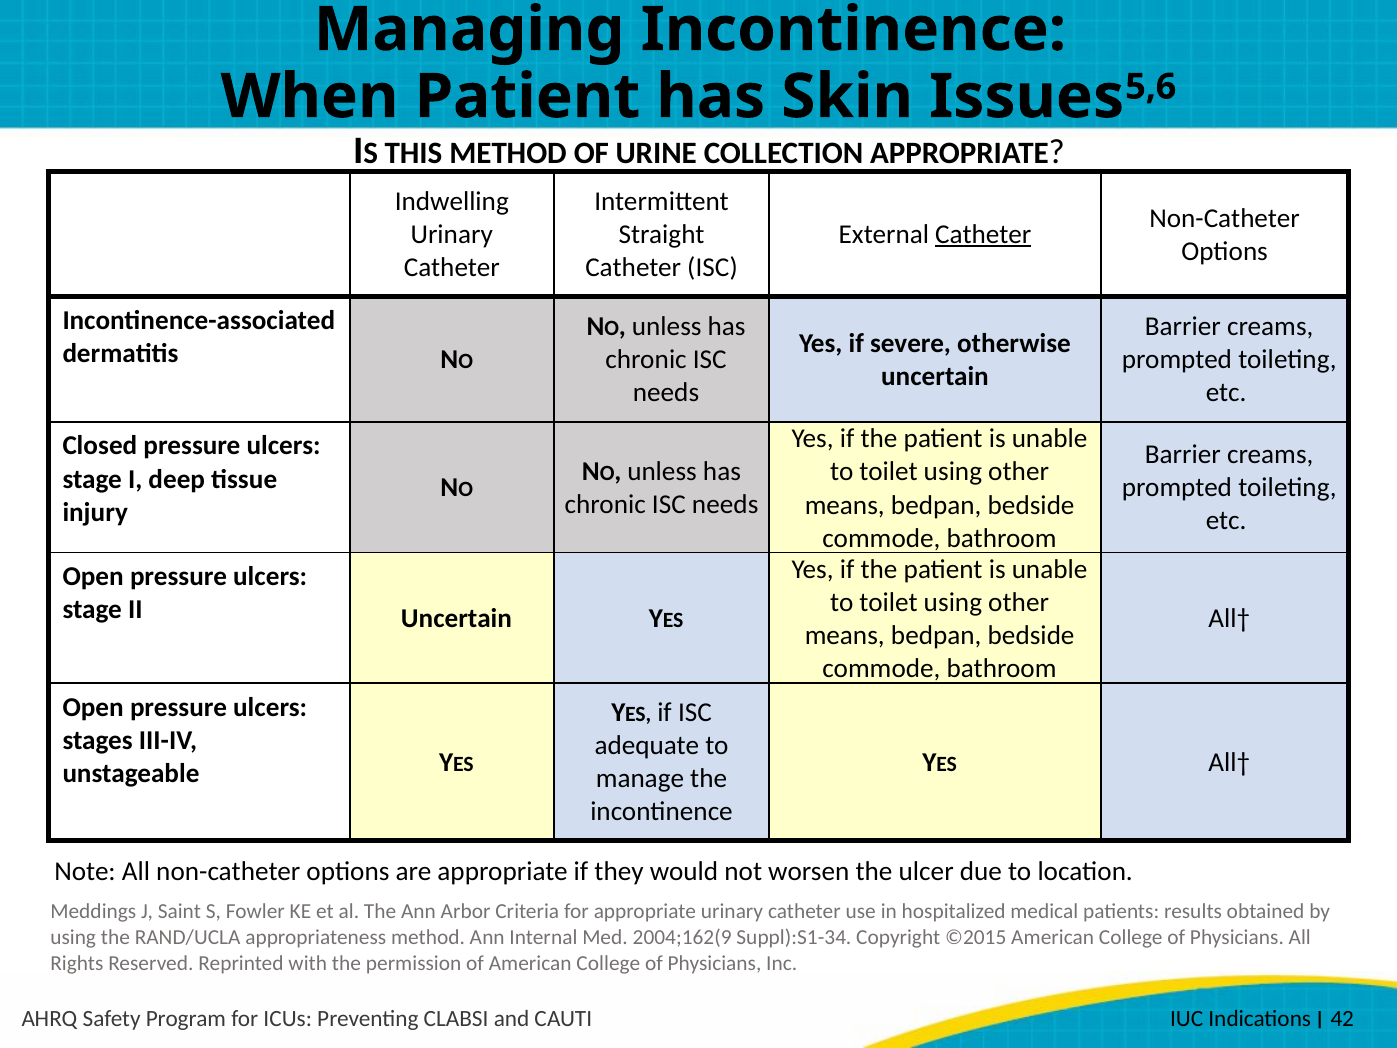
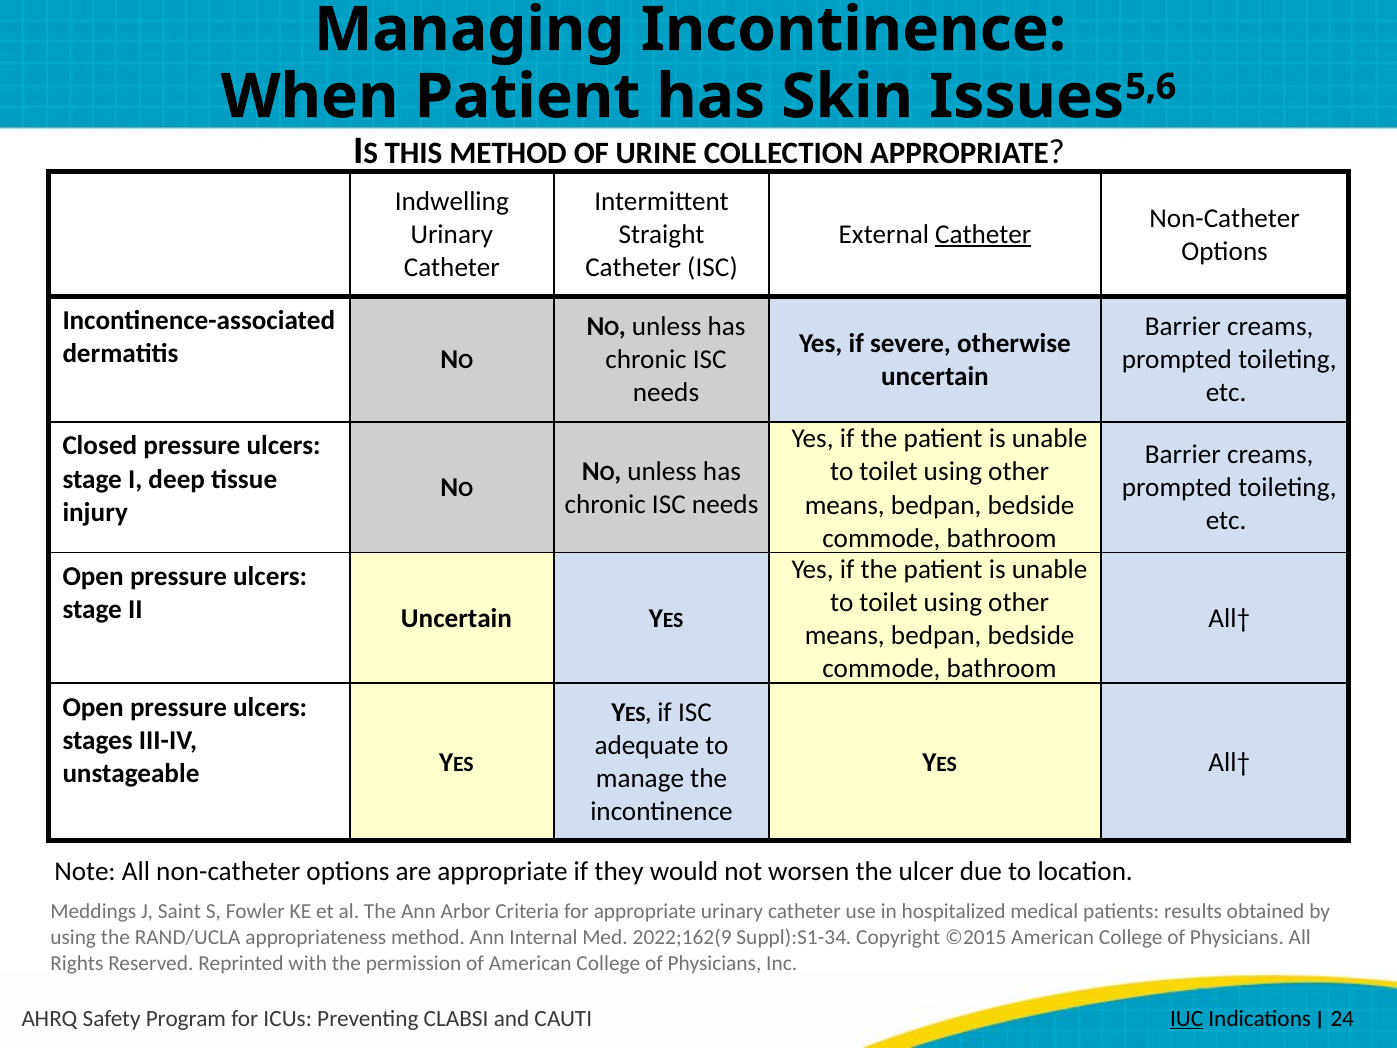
2004;162(9: 2004;162(9 -> 2022;162(9
IUC underline: none -> present
42: 42 -> 24
